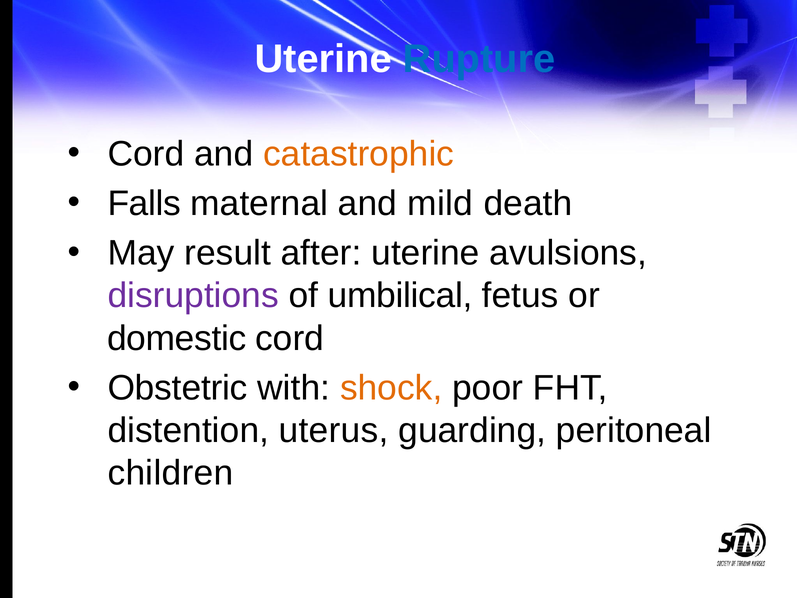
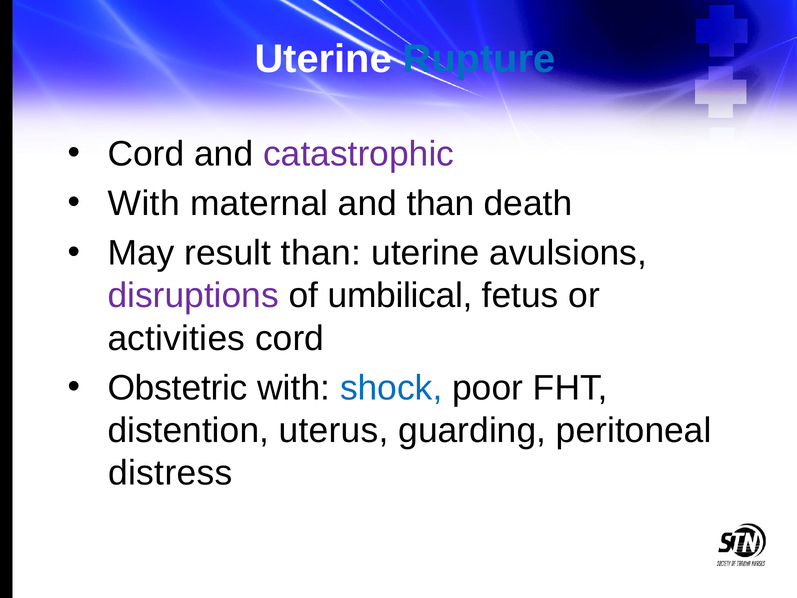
catastrophic colour: orange -> purple
Falls at (144, 204): Falls -> With
and mild: mild -> than
result after: after -> than
domestic: domestic -> activities
shock colour: orange -> blue
children: children -> distress
